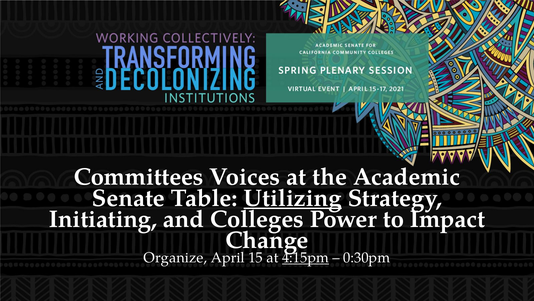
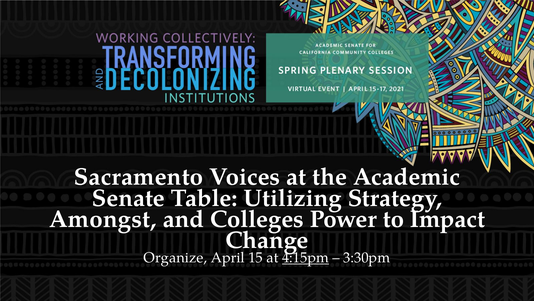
Committees: Committees -> Sacramento
Utilizing underline: present -> none
Initiating: Initiating -> Amongst
0:30pm: 0:30pm -> 3:30pm
